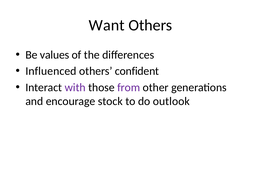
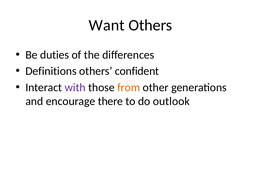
values: values -> duties
Influenced: Influenced -> Definitions
from colour: purple -> orange
stock: stock -> there
